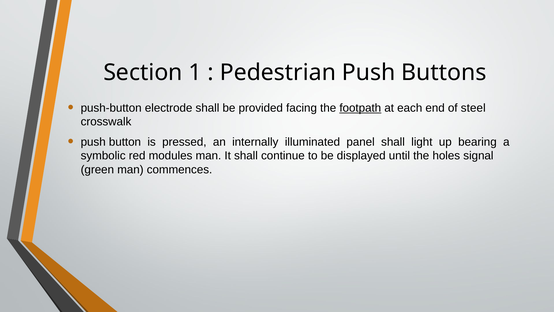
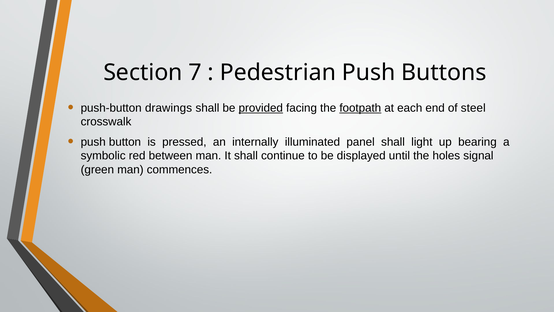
1: 1 -> 7
electrode: electrode -> drawings
provided underline: none -> present
modules: modules -> between
